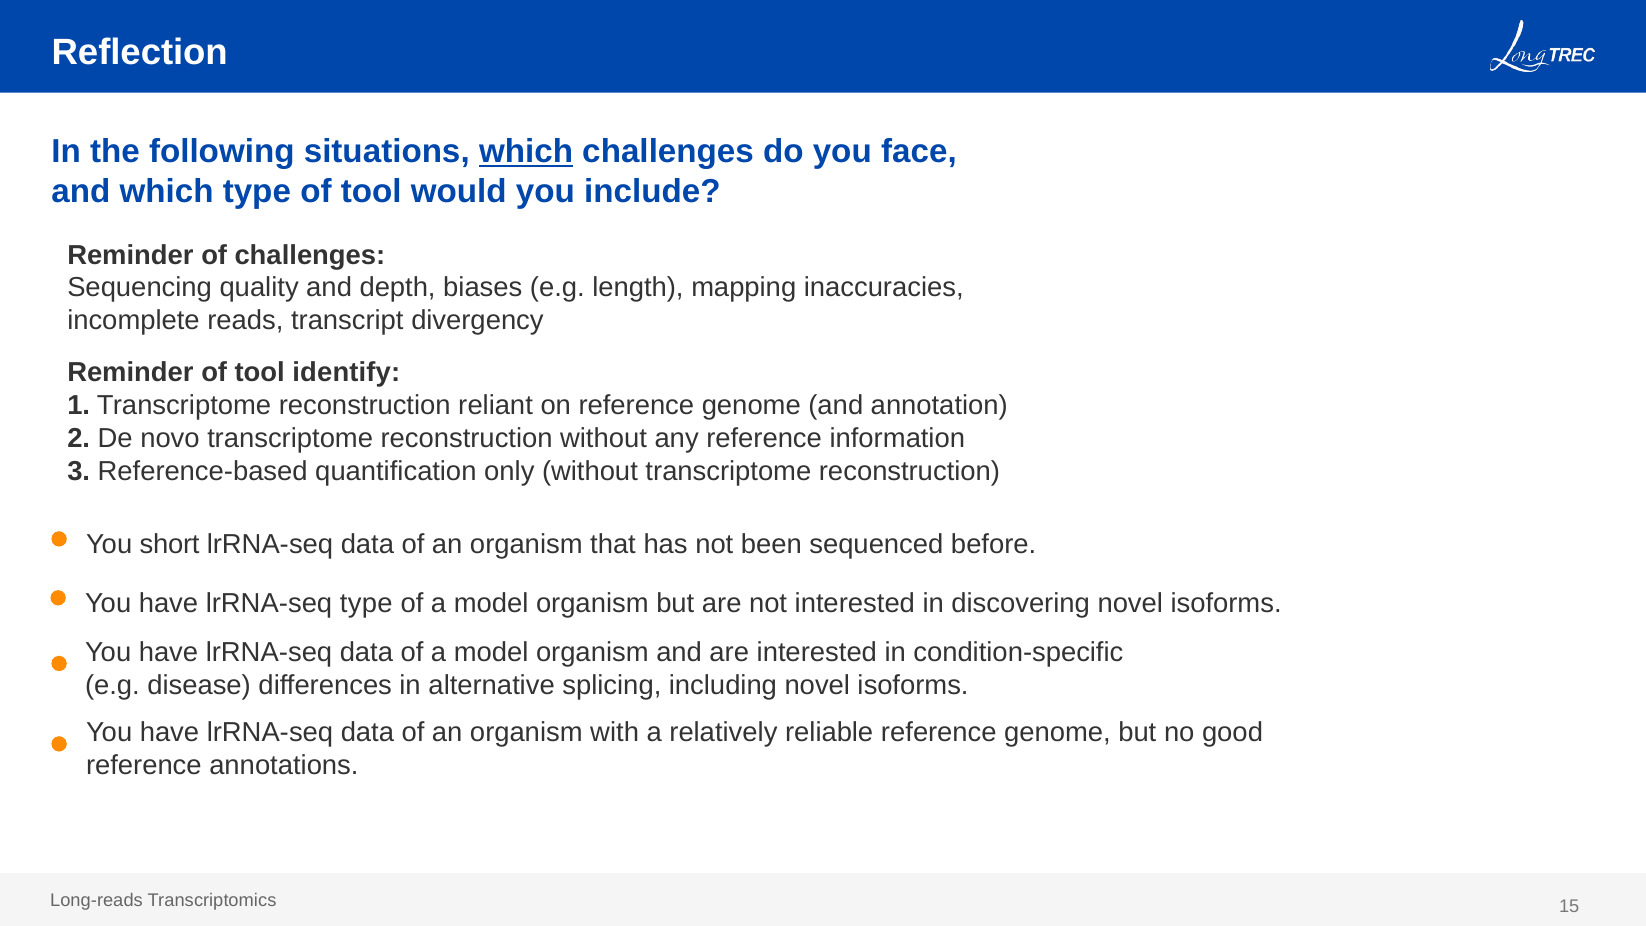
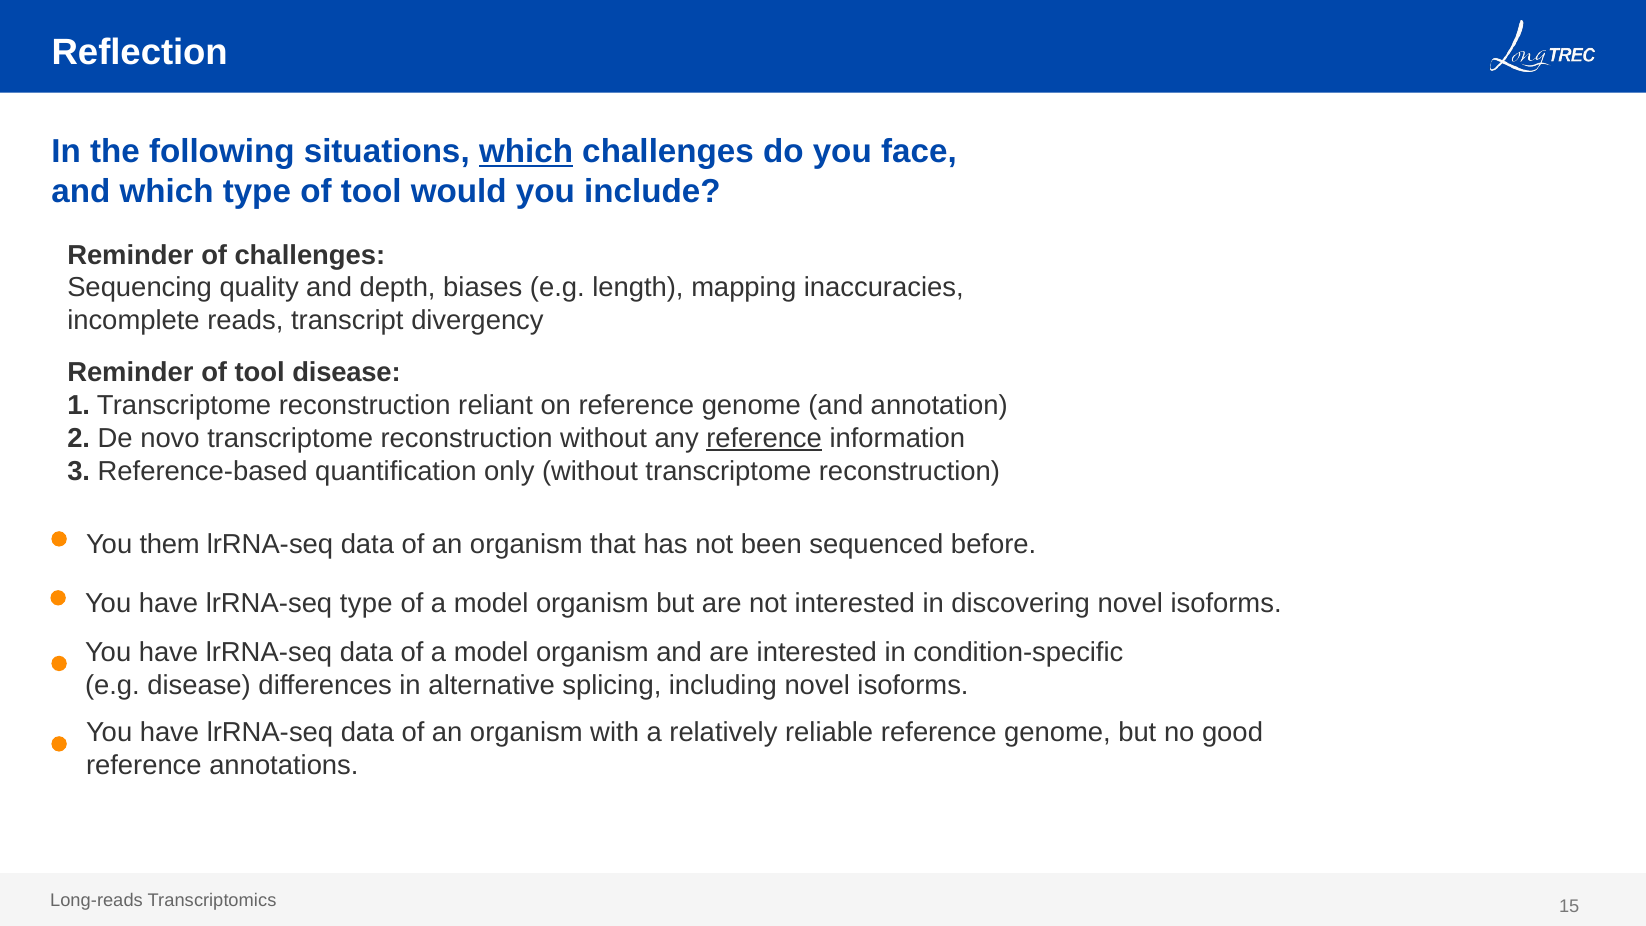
tool identify: identify -> disease
reference at (764, 438) underline: none -> present
short: short -> them
